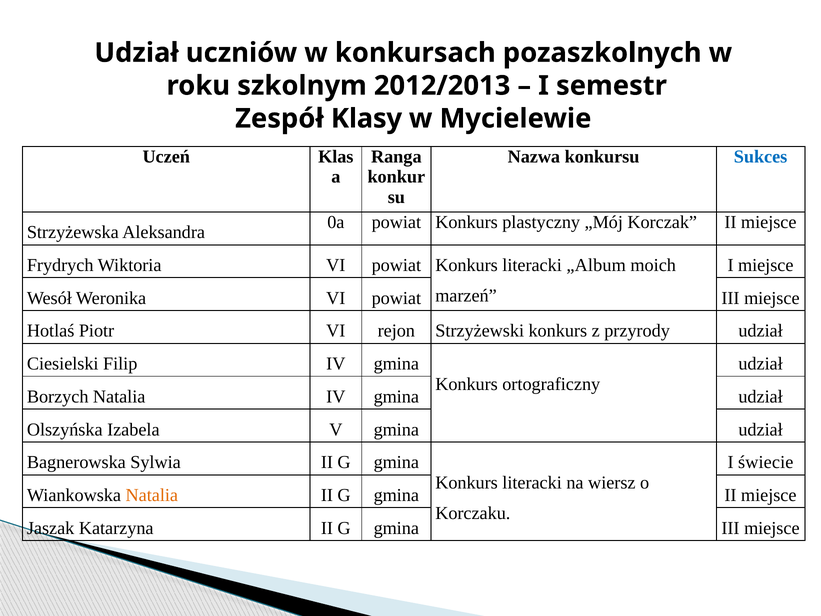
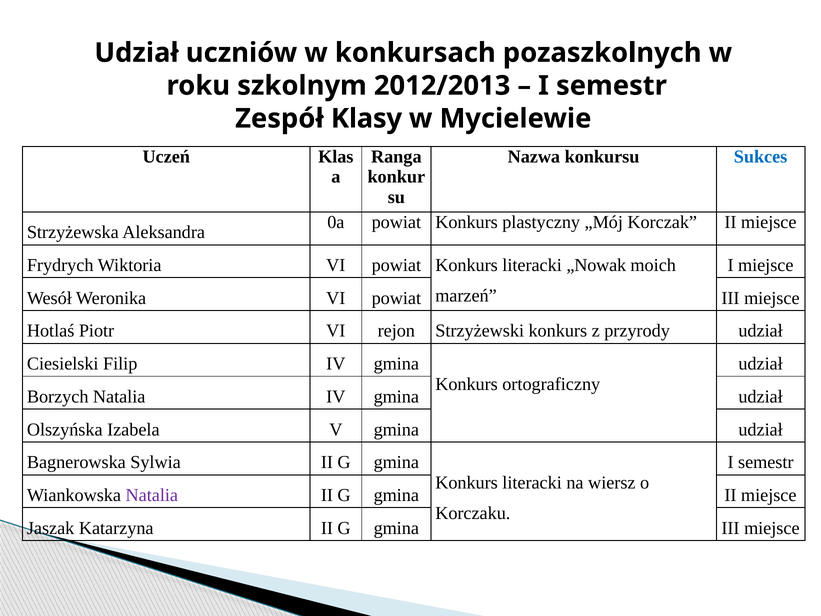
„Album: „Album -> „Nowak
świecie at (766, 462): świecie -> semestr
Natalia at (152, 495) colour: orange -> purple
